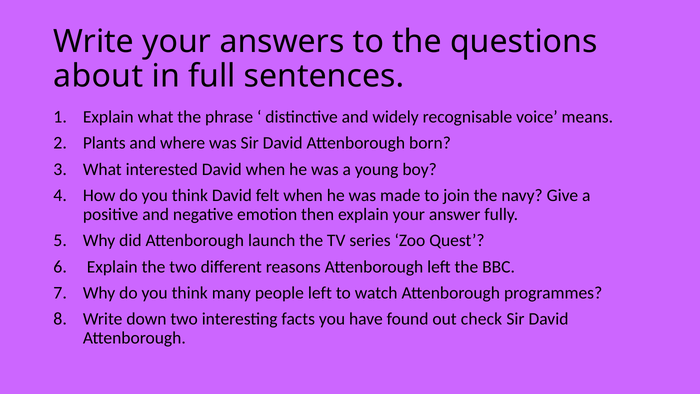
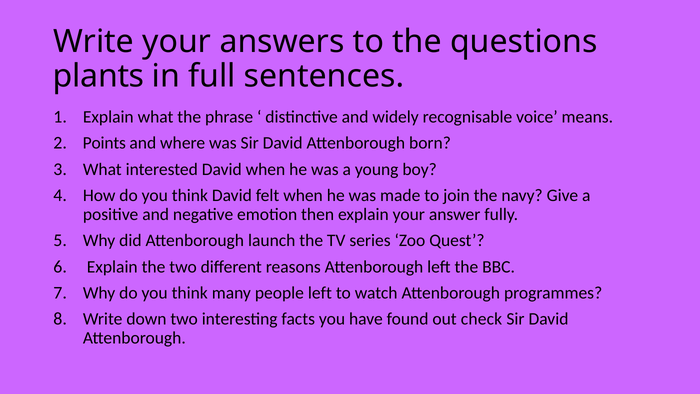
about: about -> plants
Plants: Plants -> Points
